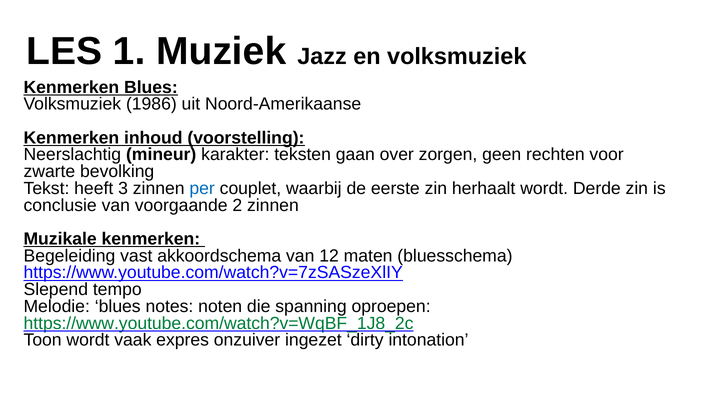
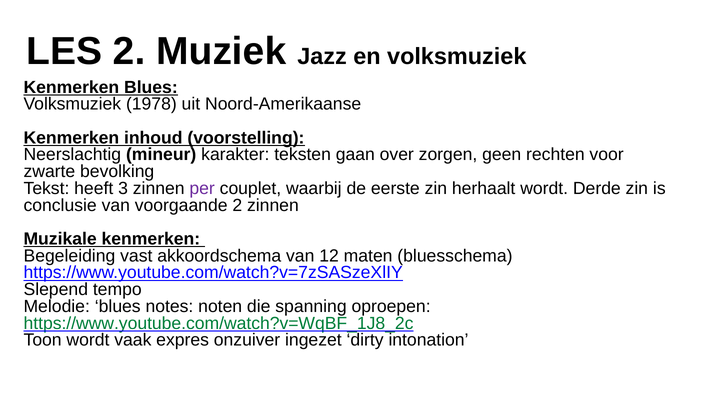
LES 1: 1 -> 2
1986: 1986 -> 1978
per colour: blue -> purple
